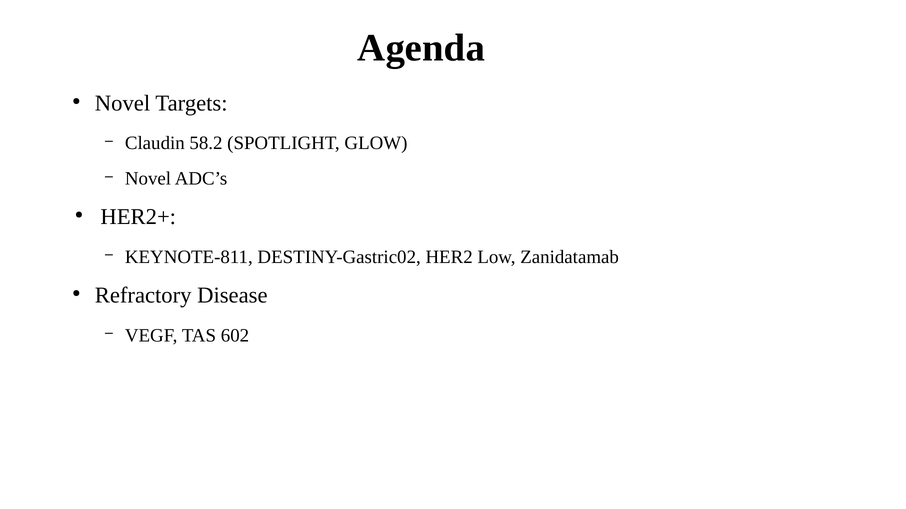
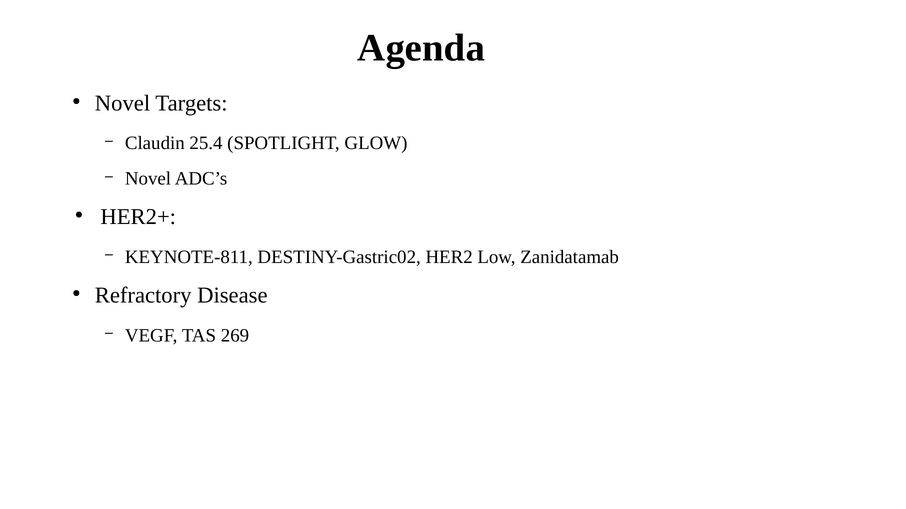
58.2: 58.2 -> 25.4
602: 602 -> 269
